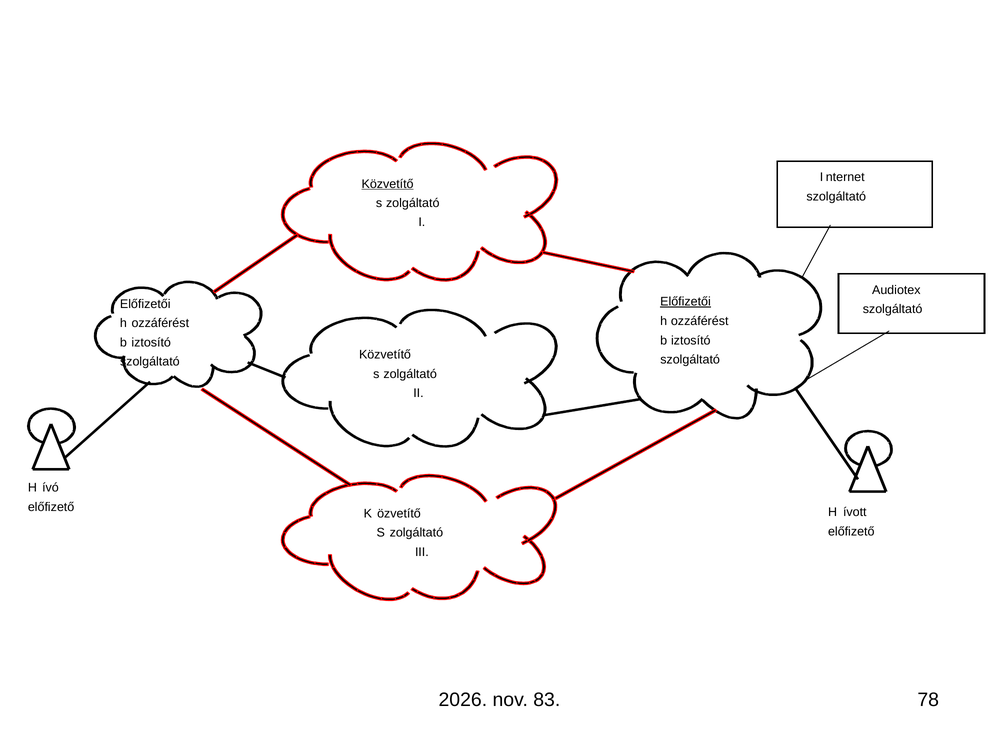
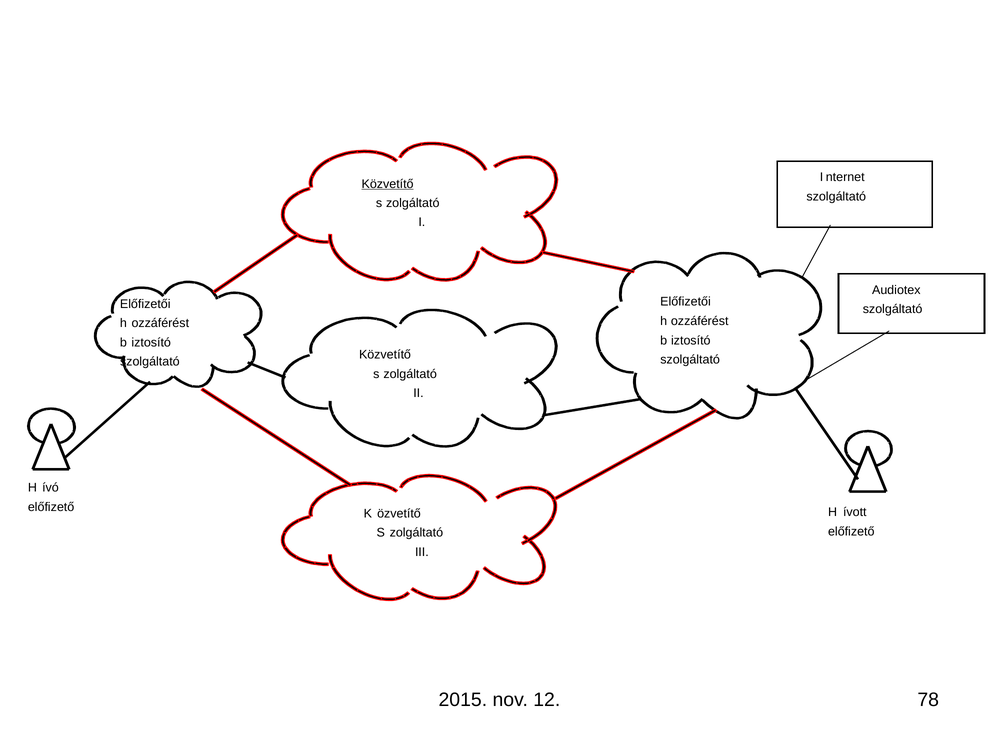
Előfizetői at (686, 302) underline: present -> none
2026: 2026 -> 2015
83: 83 -> 12
